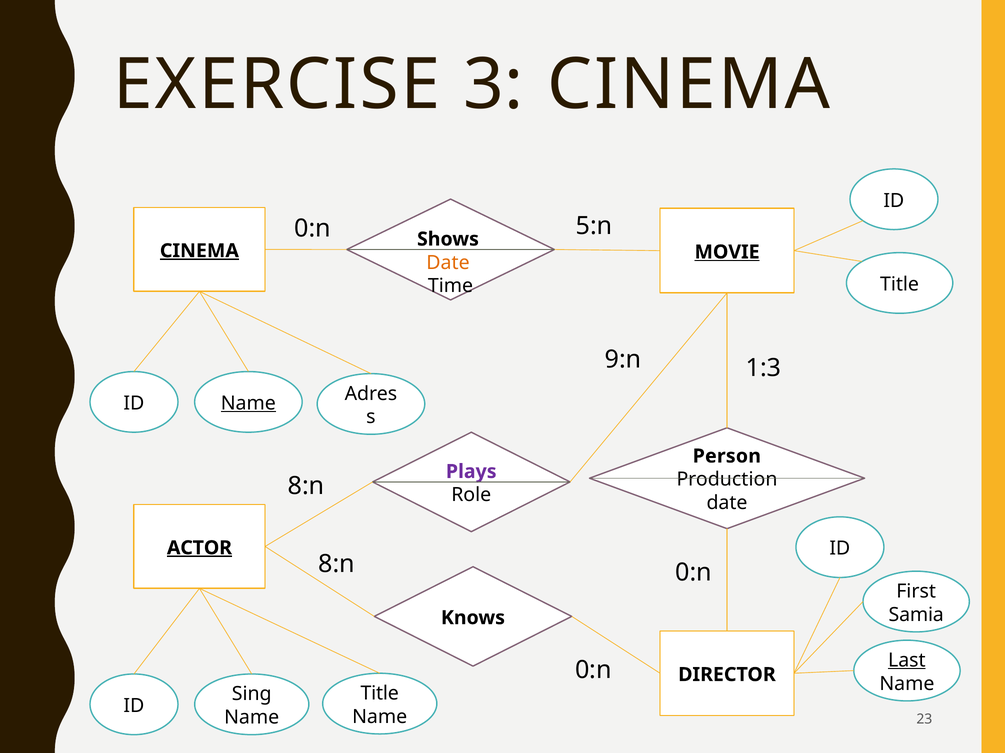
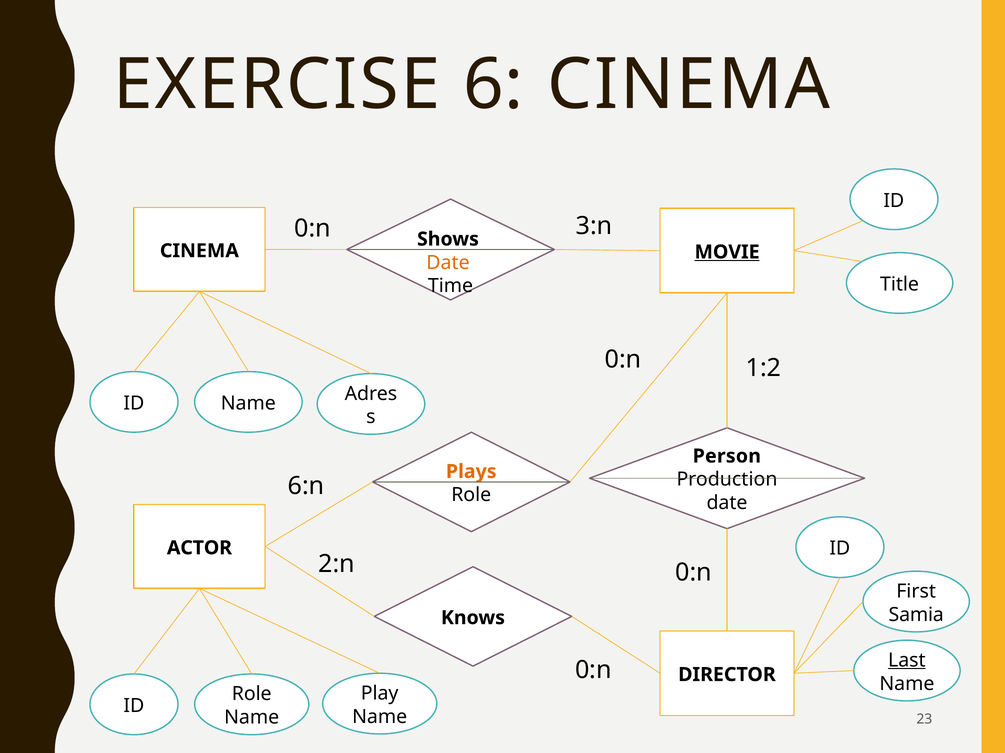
3: 3 -> 6
5:n: 5:n -> 3:n
CINEMA at (199, 251) underline: present -> none
9:n at (623, 360): 9:n -> 0:n
1:3: 1:3 -> 1:2
Name at (248, 404) underline: present -> none
Plays colour: purple -> orange
8:n at (306, 486): 8:n -> 6:n
ACTOR underline: present -> none
8:n at (337, 564): 8:n -> 2:n
Title at (380, 694): Title -> Play
Sing at (252, 695): Sing -> Role
